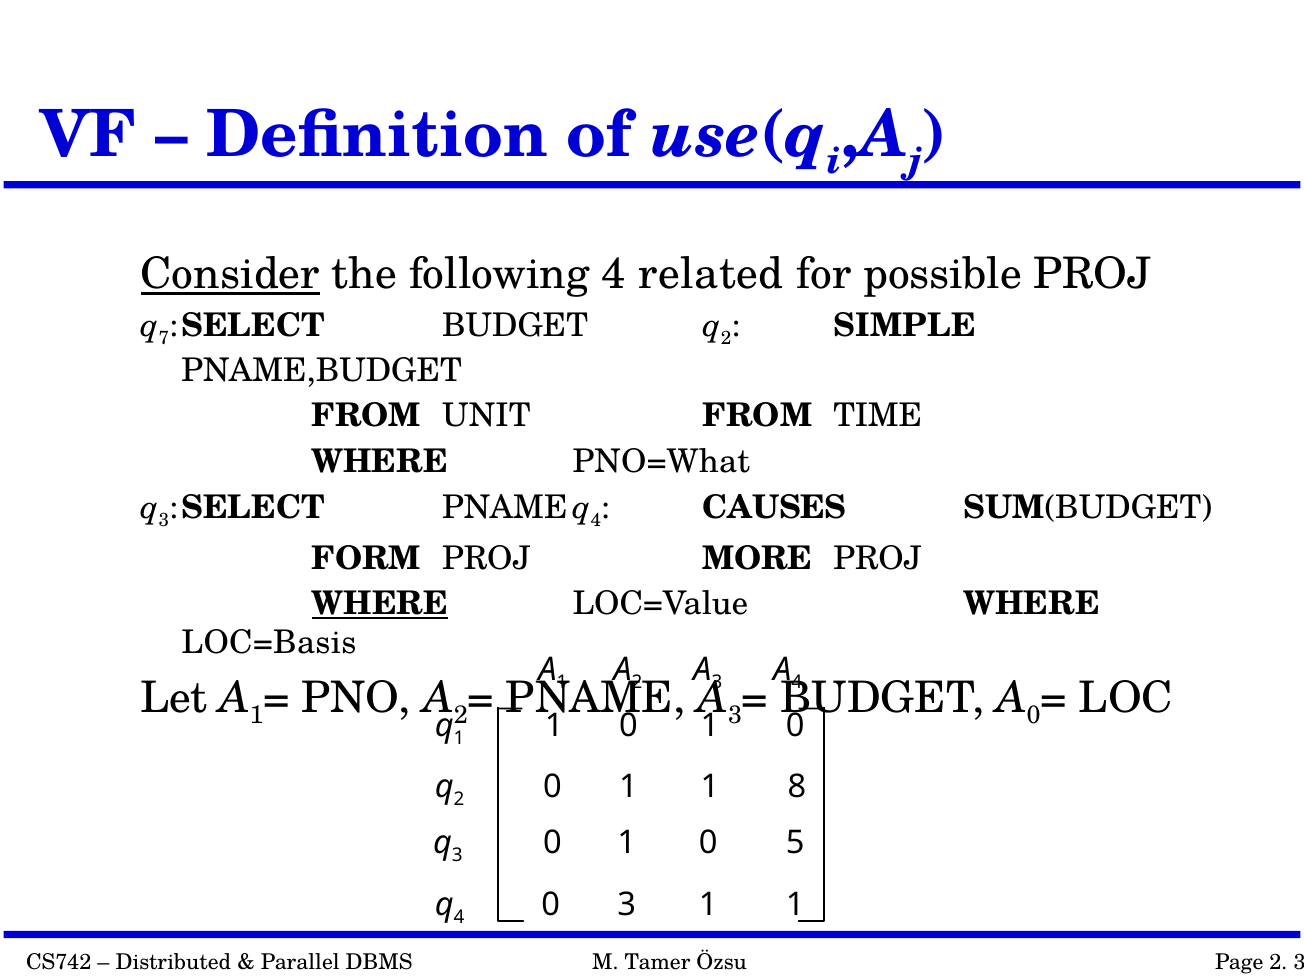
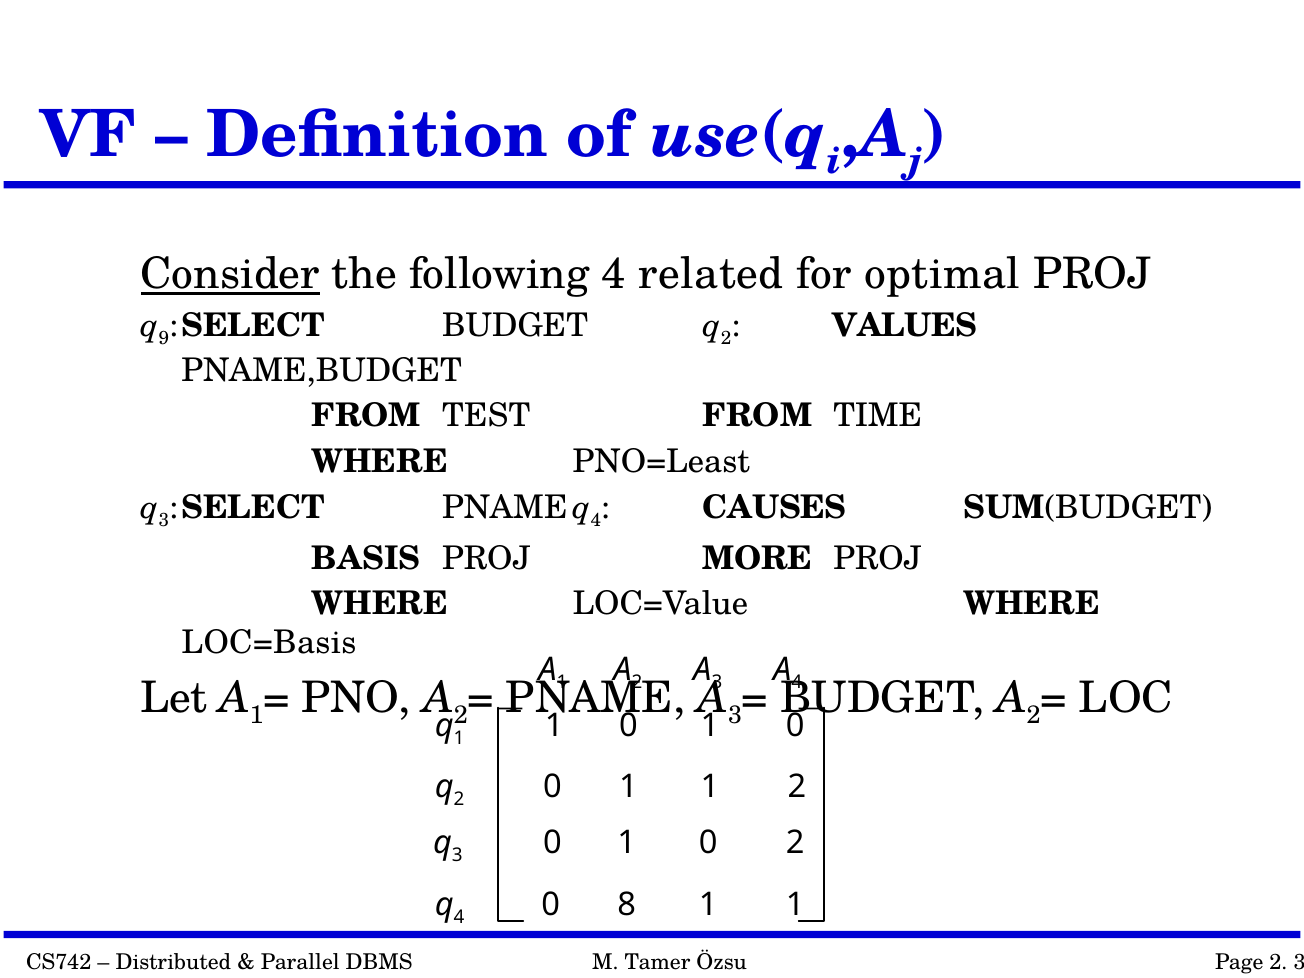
possible: possible -> optimal
7: 7 -> 9
SIMPLE: SIMPLE -> VALUES
UNIT: UNIT -> TEST
PNO=What: PNO=What -> PNO=Least
FORM: FORM -> BASIS
WHERE at (380, 604) underline: present -> none
0 at (1034, 715): 0 -> 2
0 8: 8 -> 2
1 5: 5 -> 2
0 3: 3 -> 8
